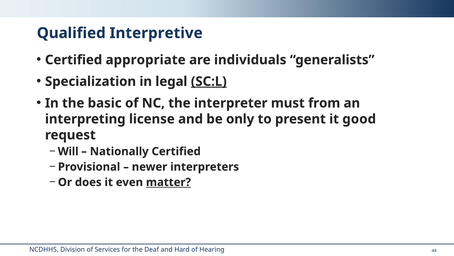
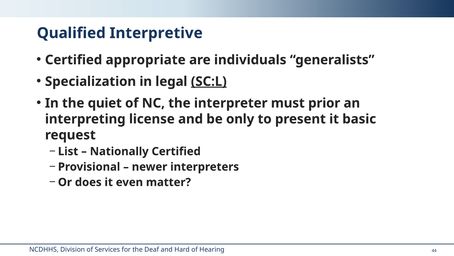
basic: basic -> quiet
from: from -> prior
good: good -> basic
Will: Will -> List
matter underline: present -> none
